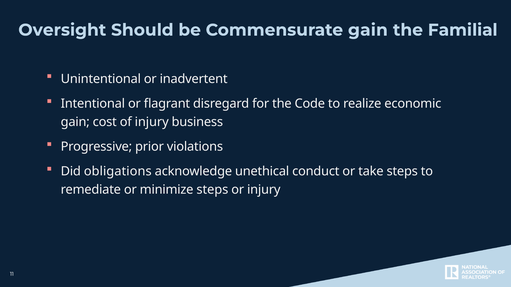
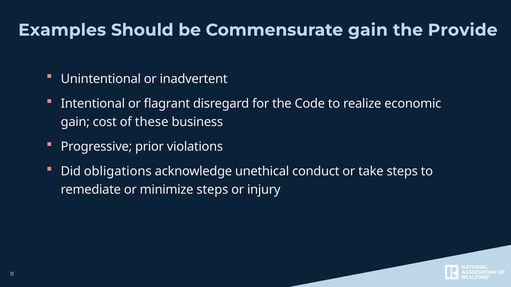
Oversight: Oversight -> Examples
Familial: Familial -> Provide
of injury: injury -> these
